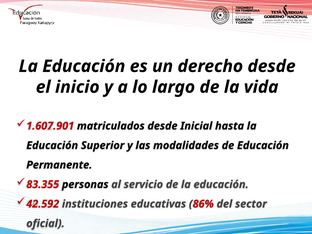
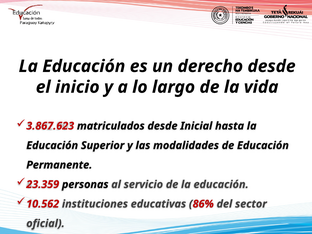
1.607.901: 1.607.901 -> 3.867.623
83.355: 83.355 -> 23.359
42.592: 42.592 -> 10.562
